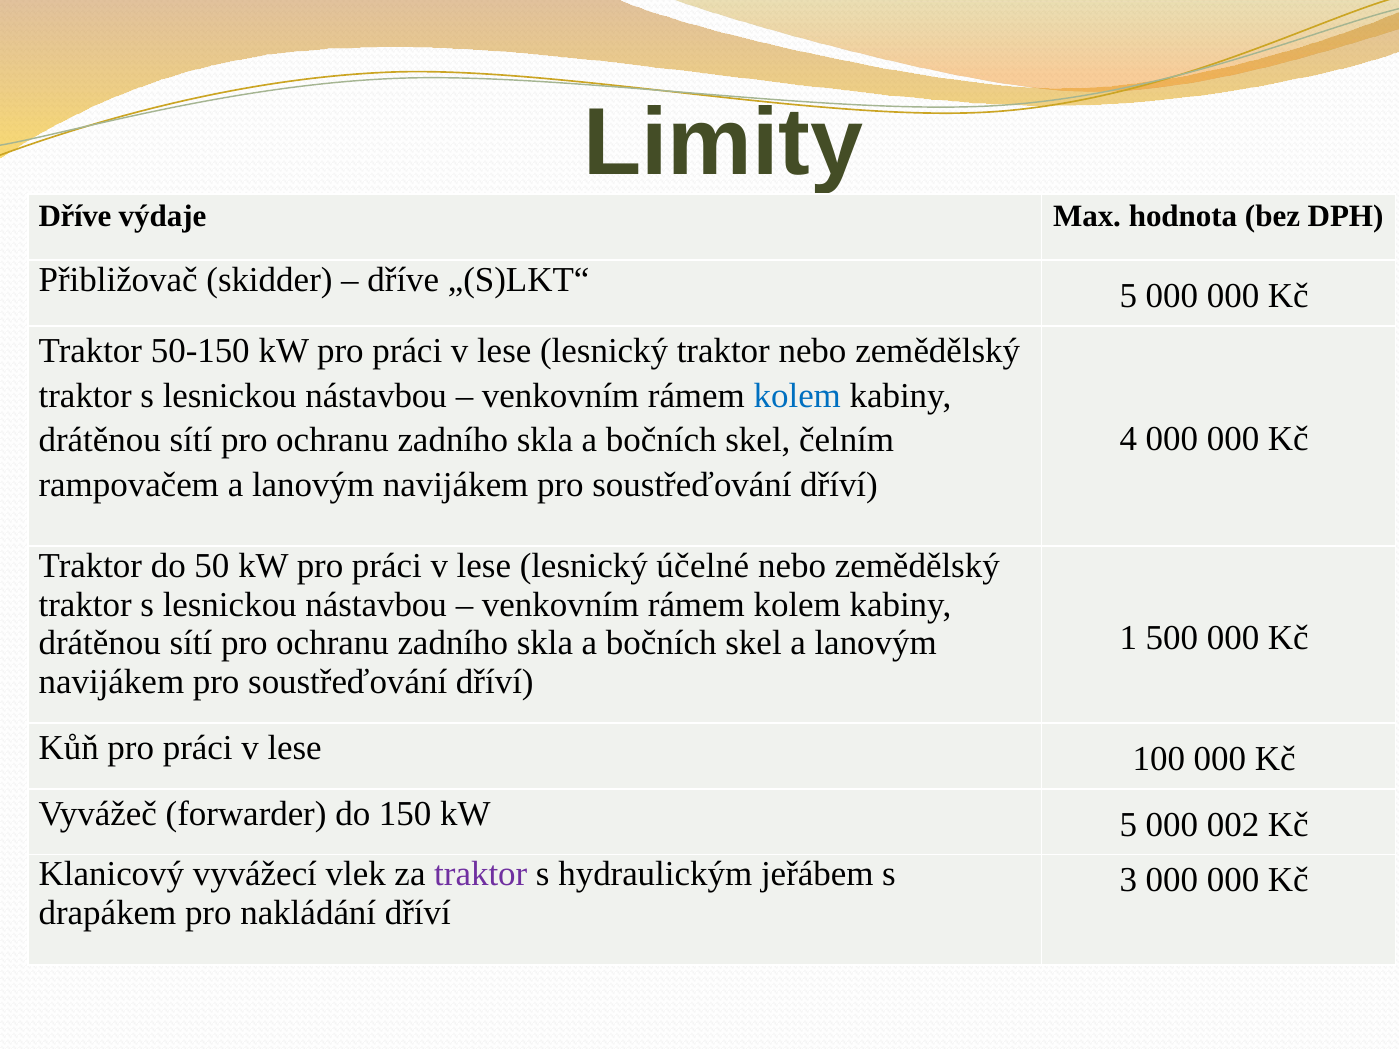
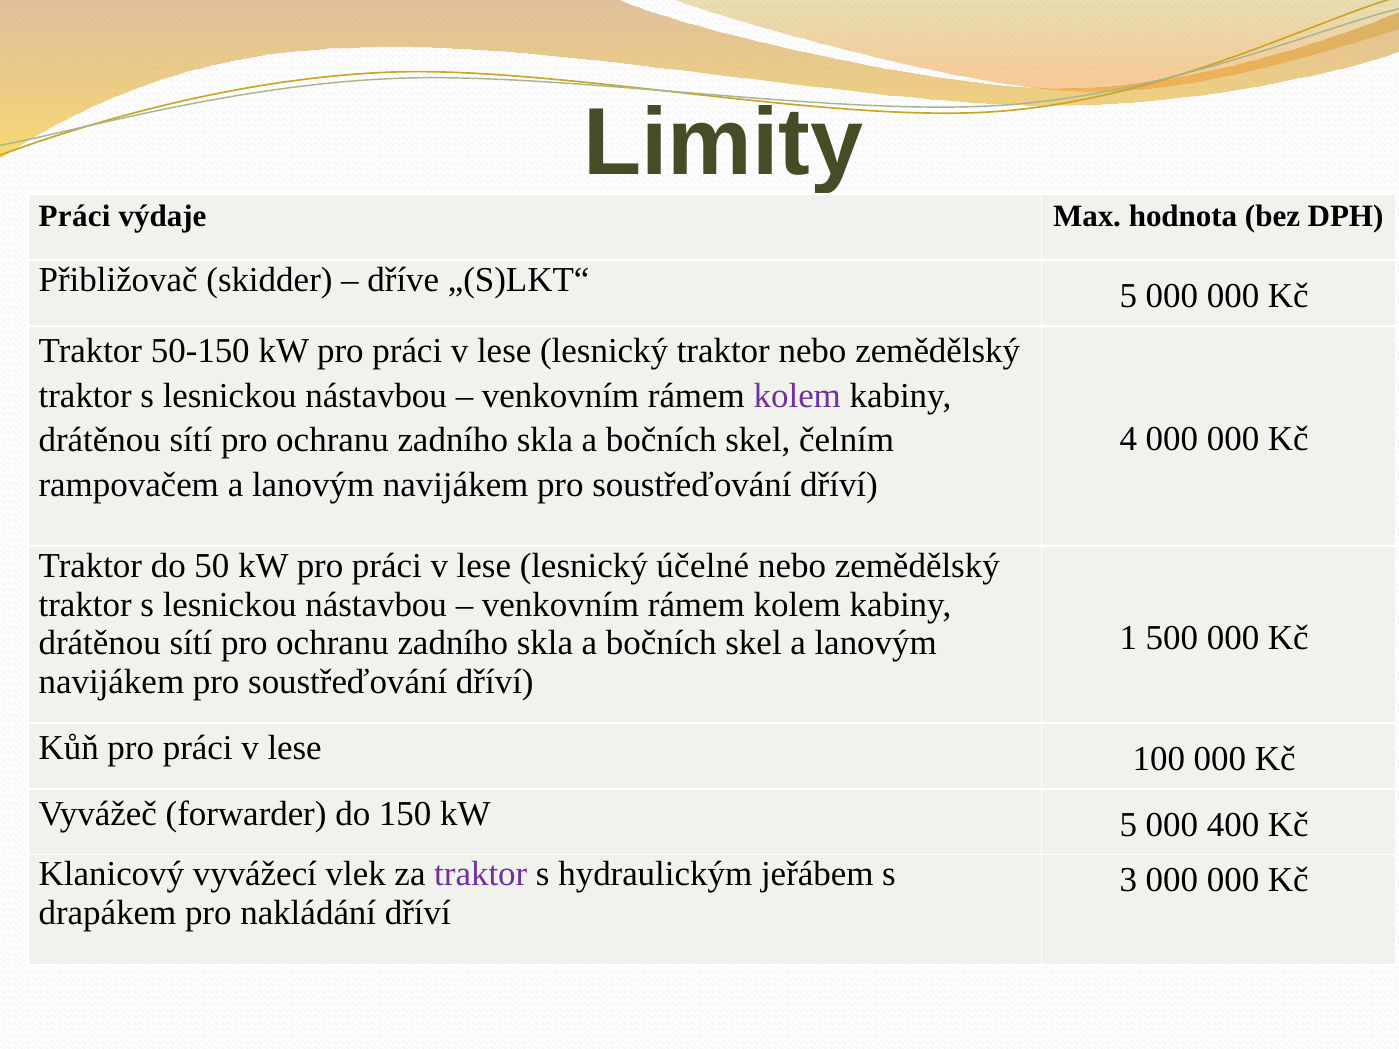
Dříve at (75, 217): Dříve -> Práci
kolem at (797, 396) colour: blue -> purple
002: 002 -> 400
